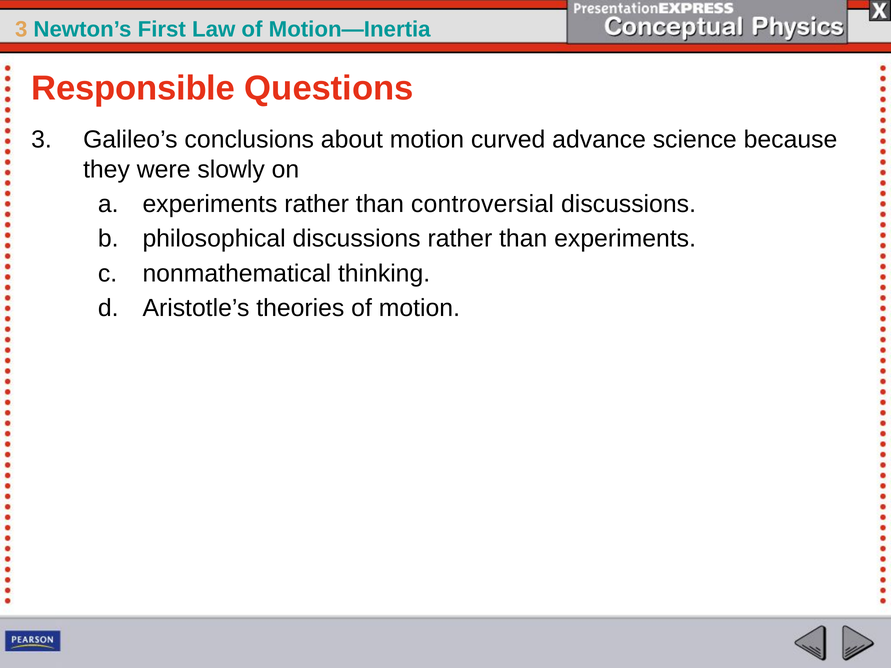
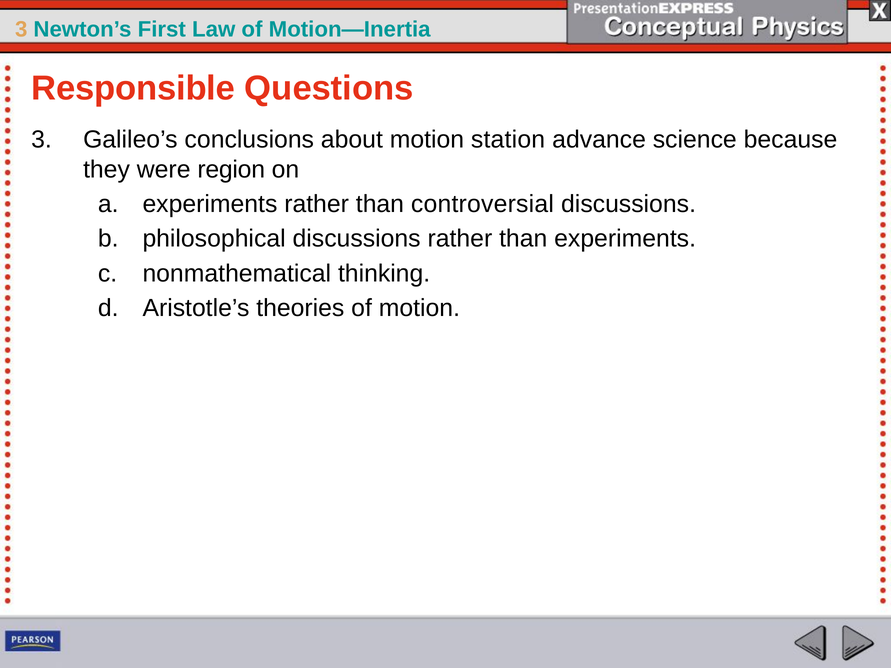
curved: curved -> station
slowly: slowly -> region
